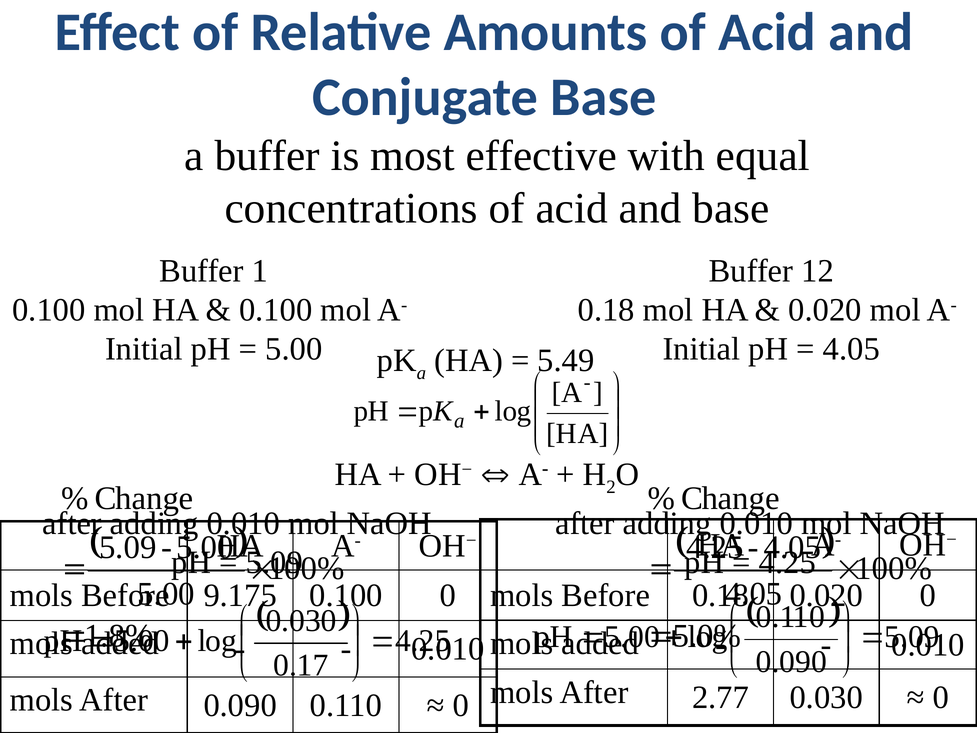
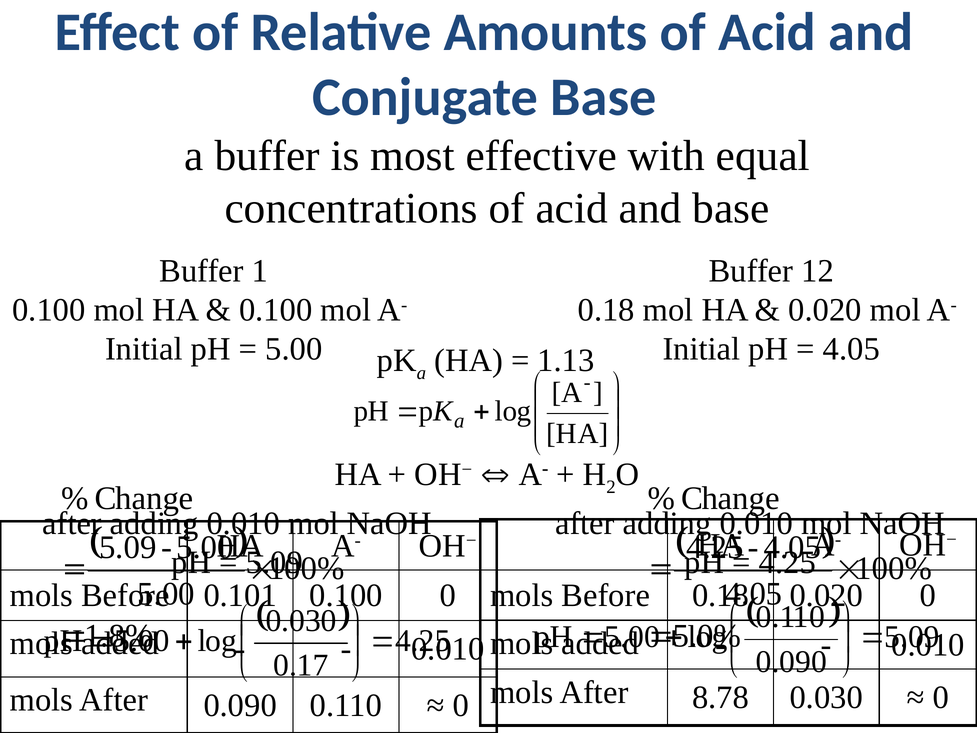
5.49: 5.49 -> 1.13
9.175: 9.175 -> 0.101
2.77: 2.77 -> 8.78
